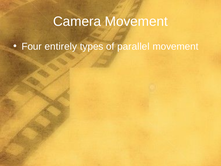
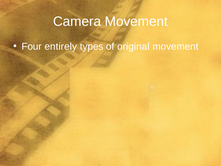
parallel: parallel -> original
